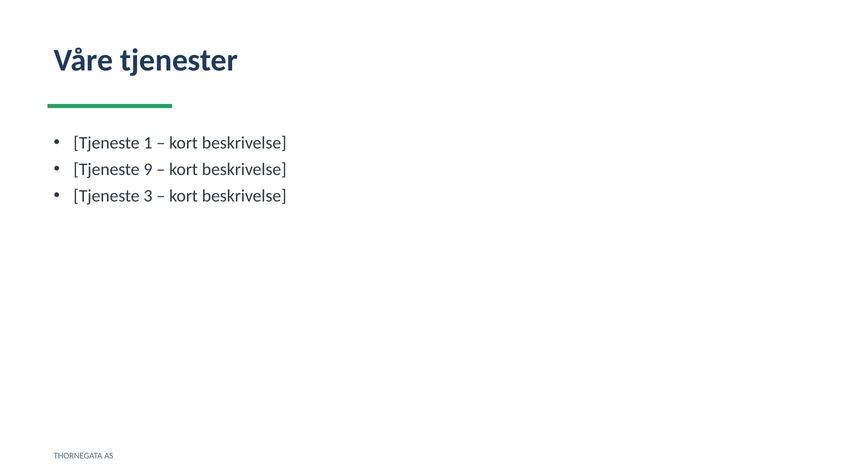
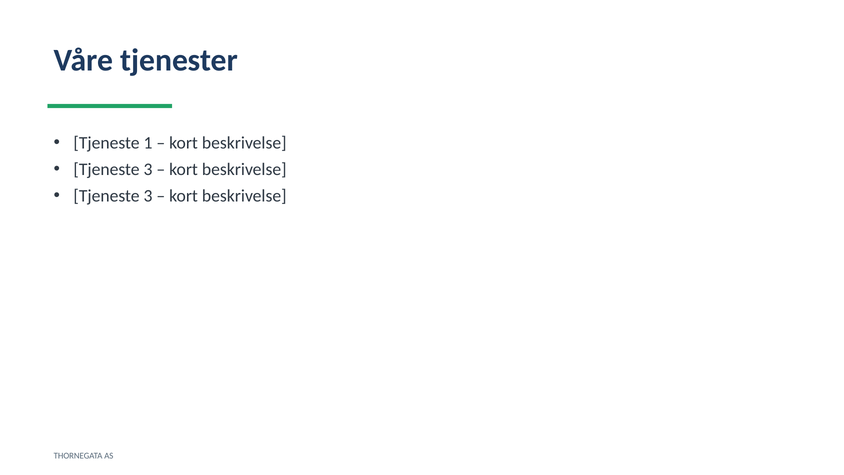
9 at (148, 169): 9 -> 3
